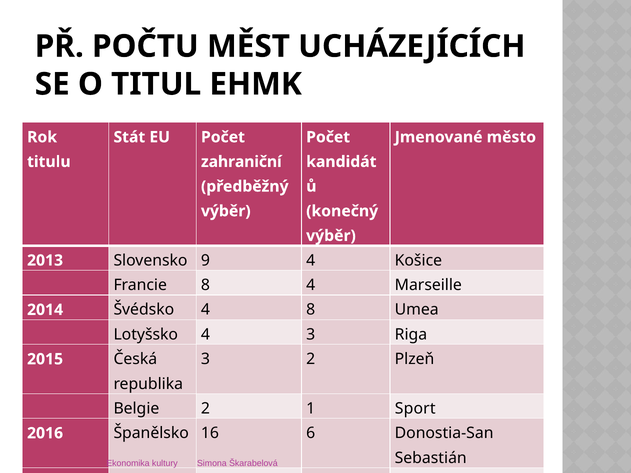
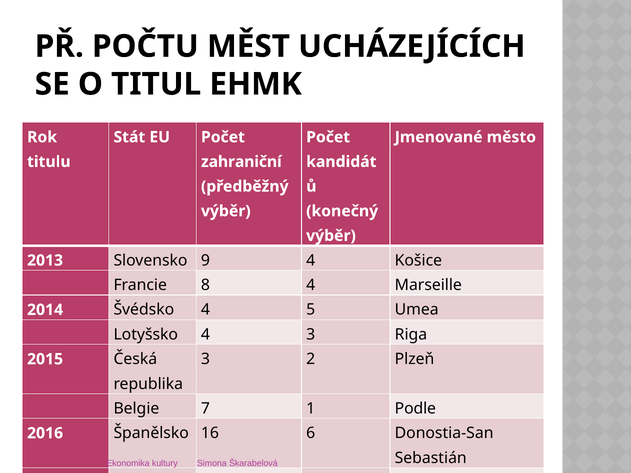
4 8: 8 -> 5
Belgie 2: 2 -> 7
Sport: Sport -> Podle
